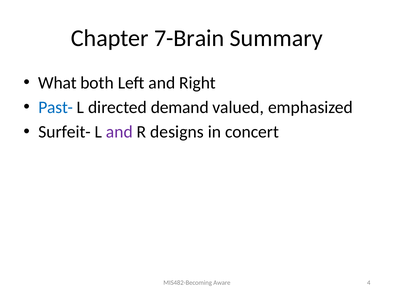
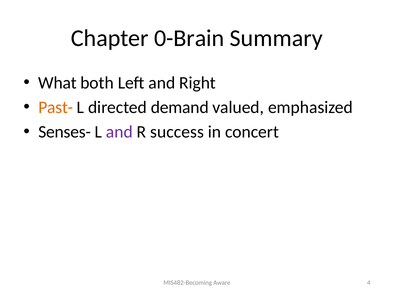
7-Brain: 7-Brain -> 0-Brain
Past- colour: blue -> orange
Surfeit-: Surfeit- -> Senses-
designs: designs -> success
